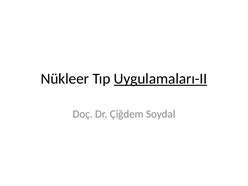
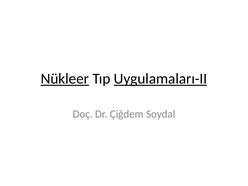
Nükleer underline: none -> present
